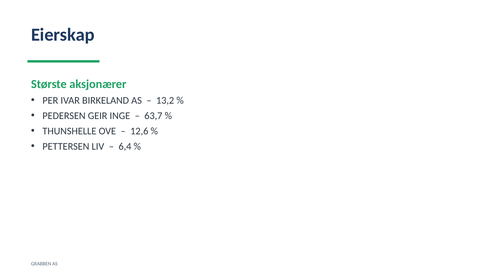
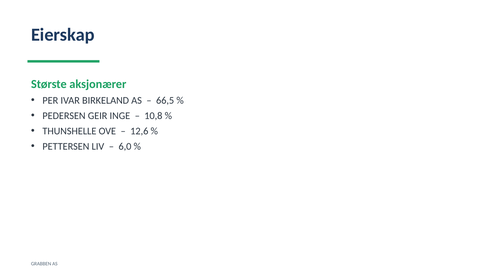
13,2: 13,2 -> 66,5
63,7: 63,7 -> 10,8
6,4: 6,4 -> 6,0
